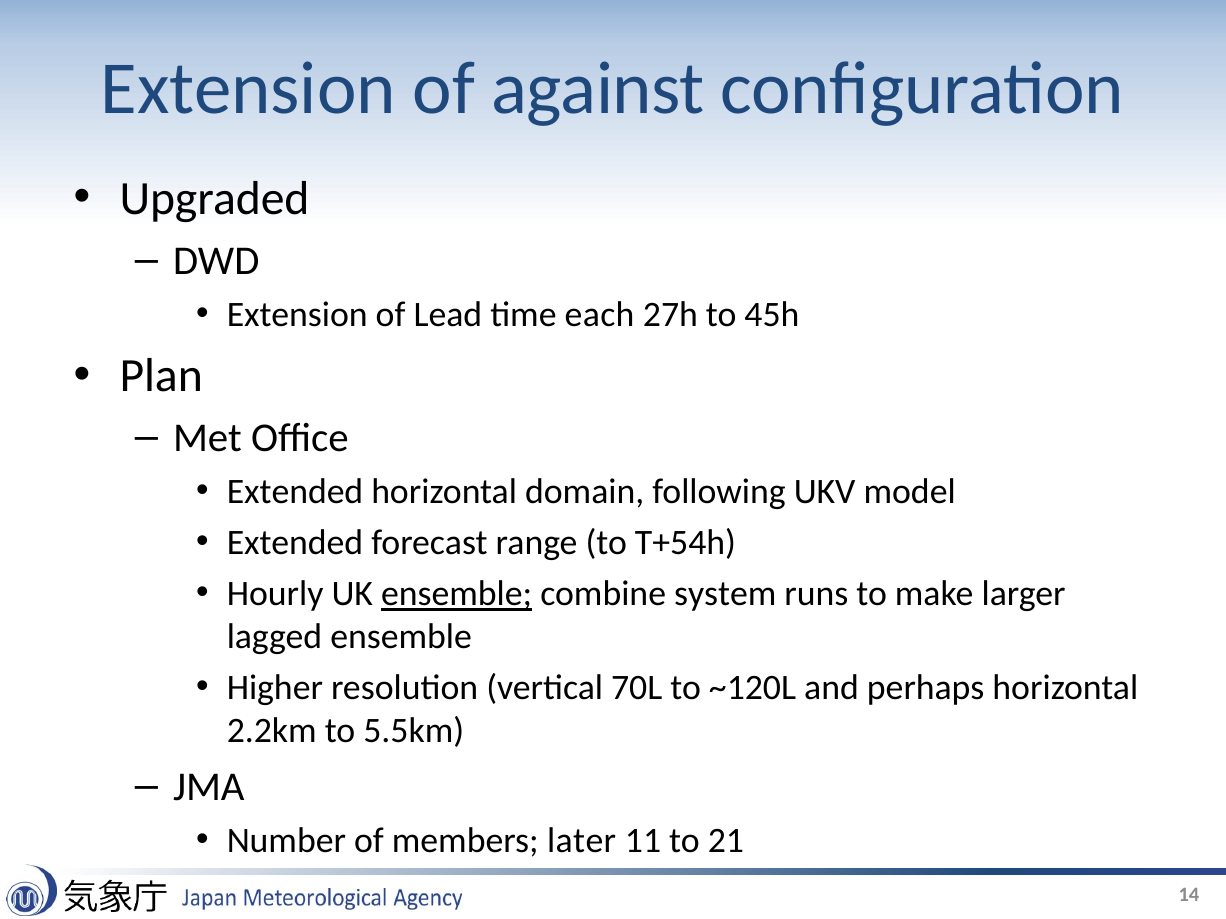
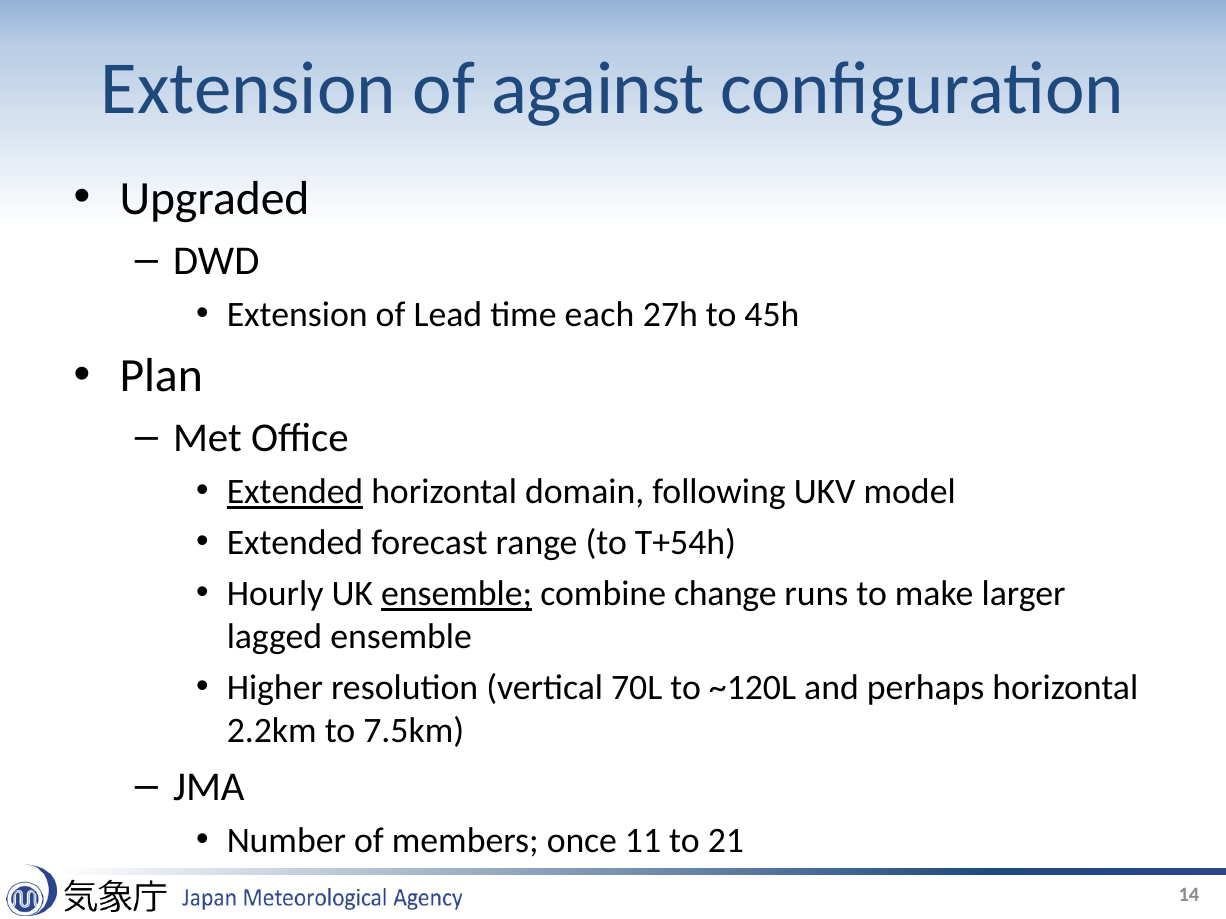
Extended at (295, 492) underline: none -> present
system: system -> change
5.5km: 5.5km -> 7.5km
later: later -> once
